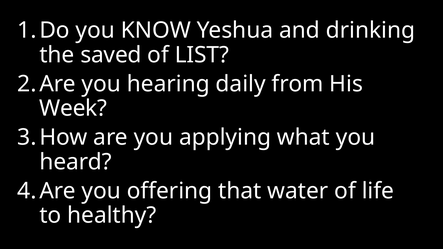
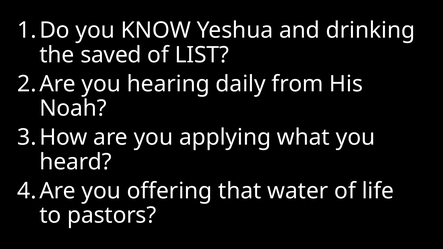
Week: Week -> Noah
healthy: healthy -> pastors
